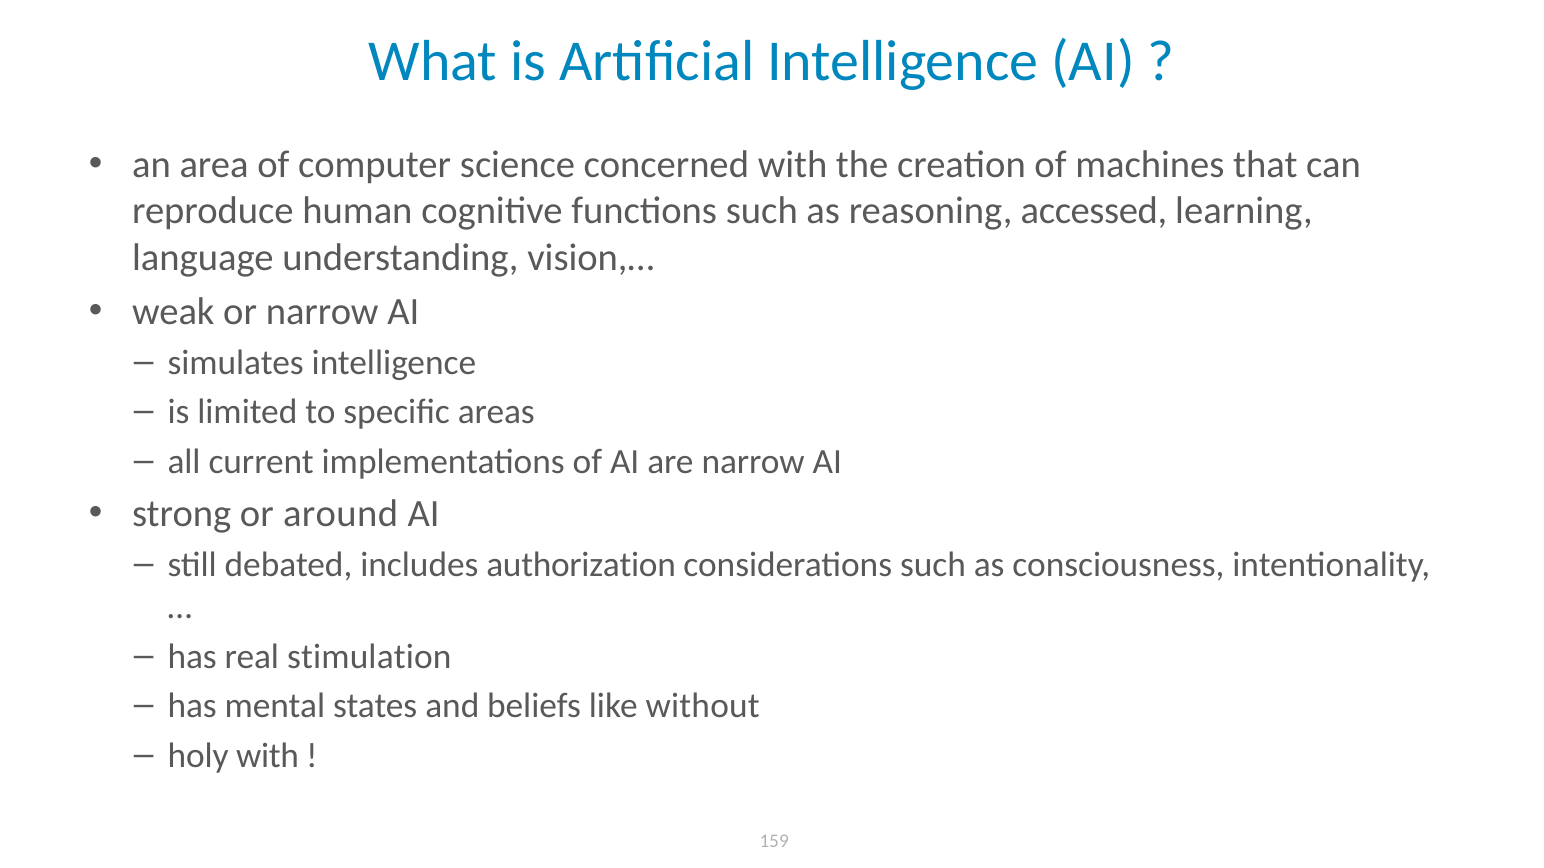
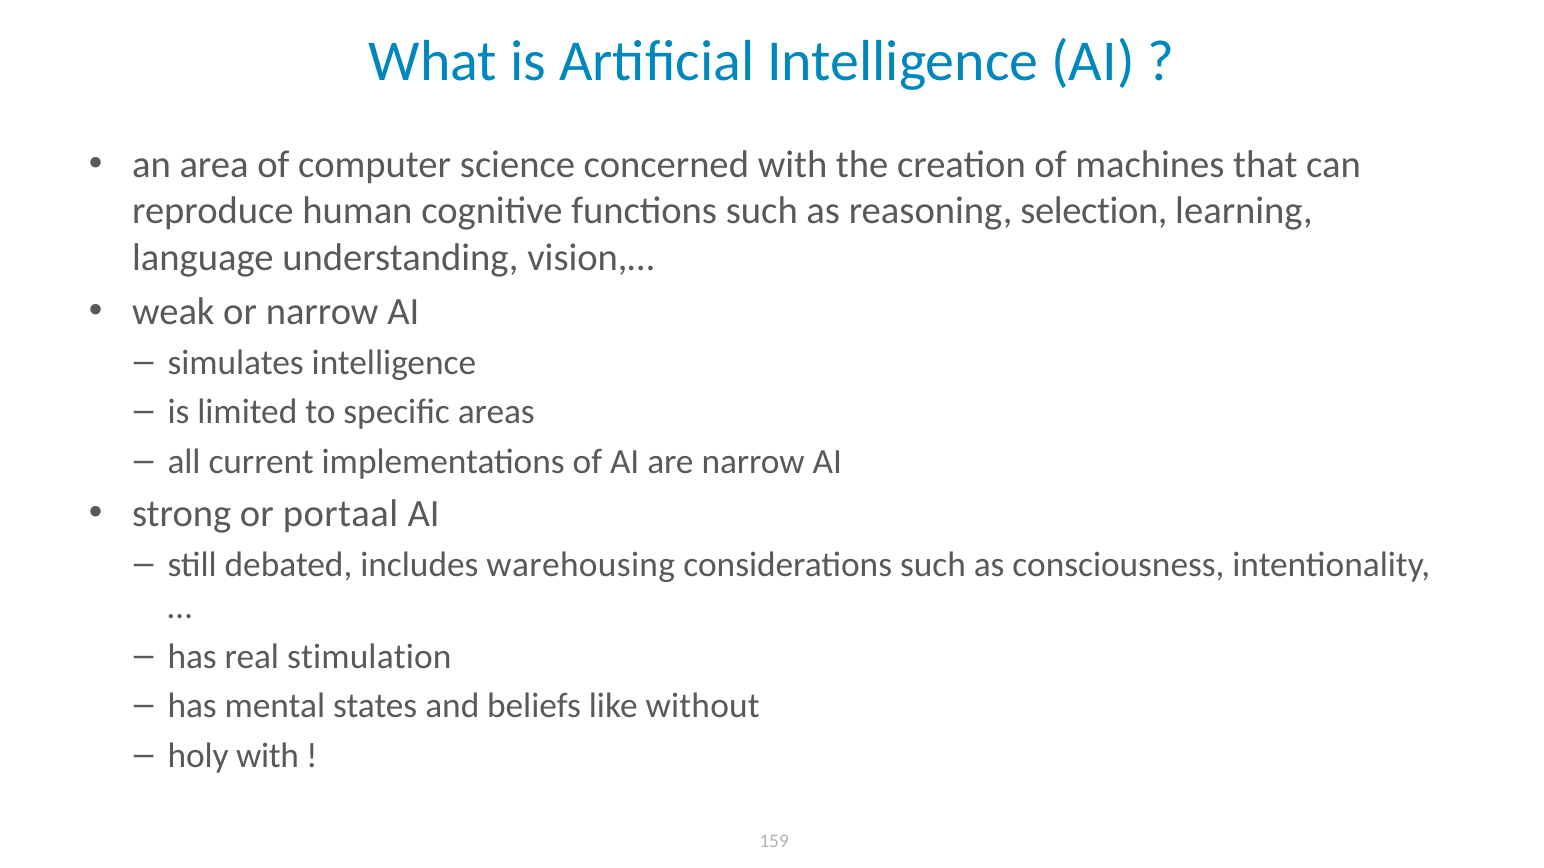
accessed: accessed -> selection
around: around -> portaal
authorization: authorization -> warehousing
